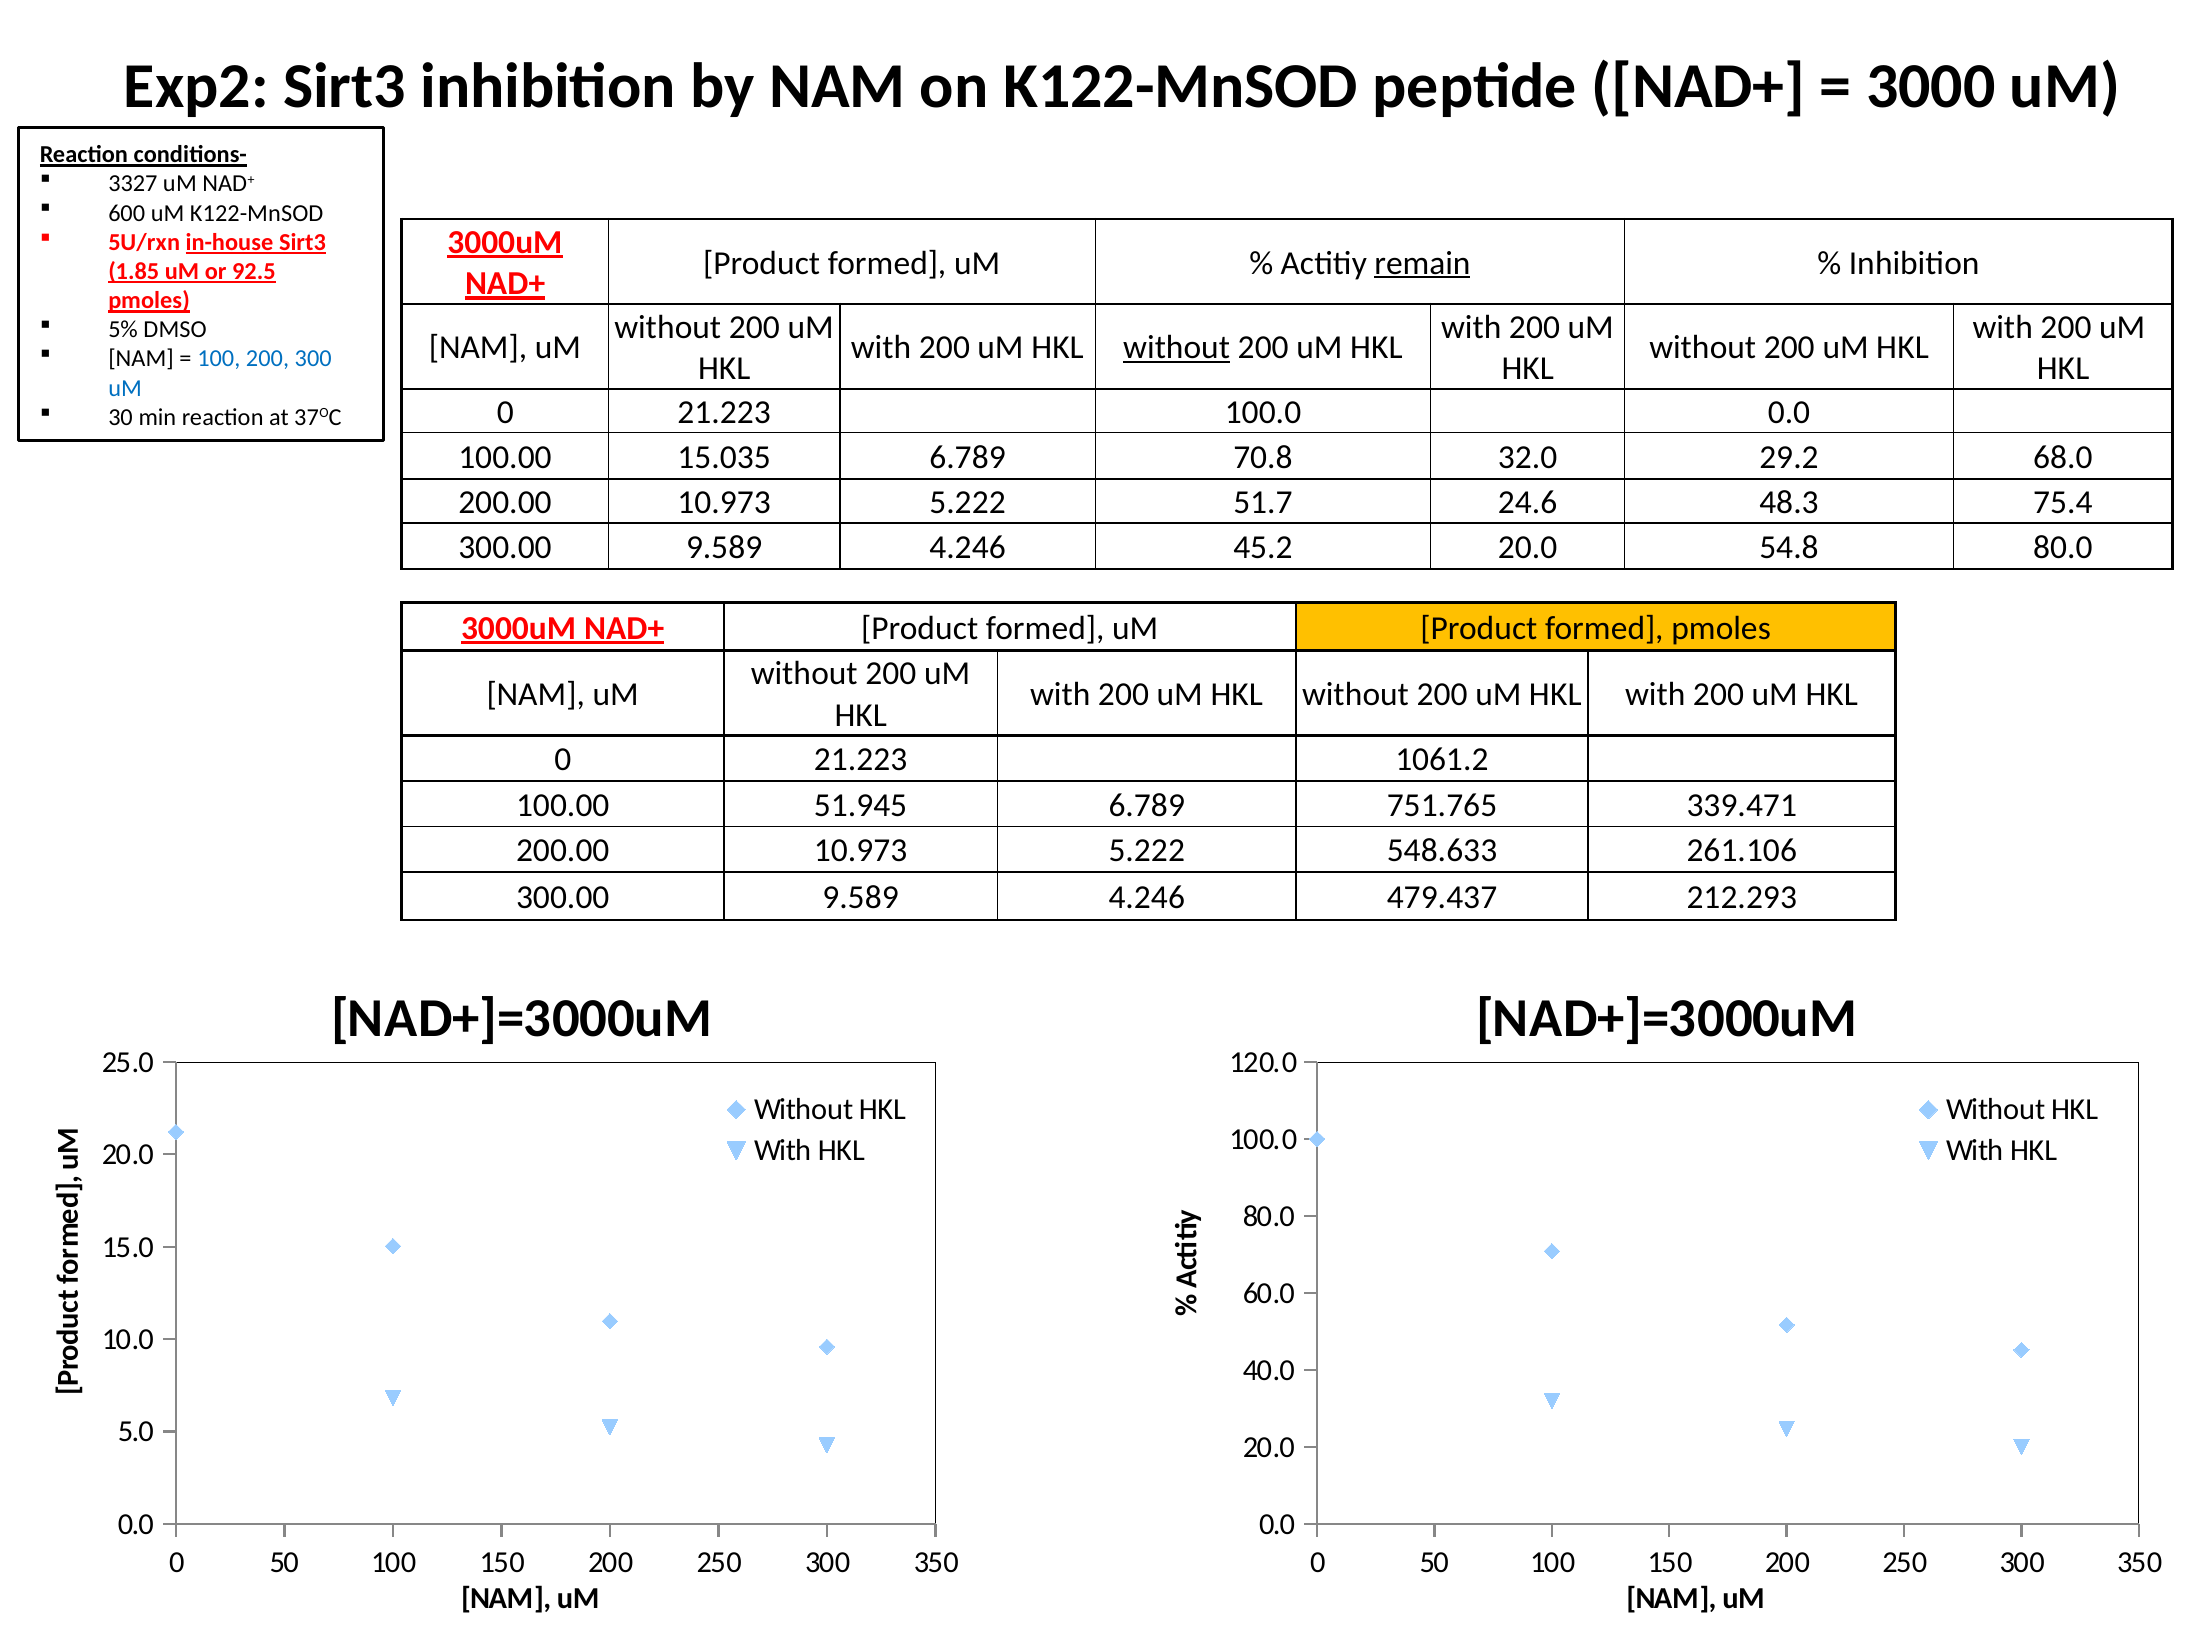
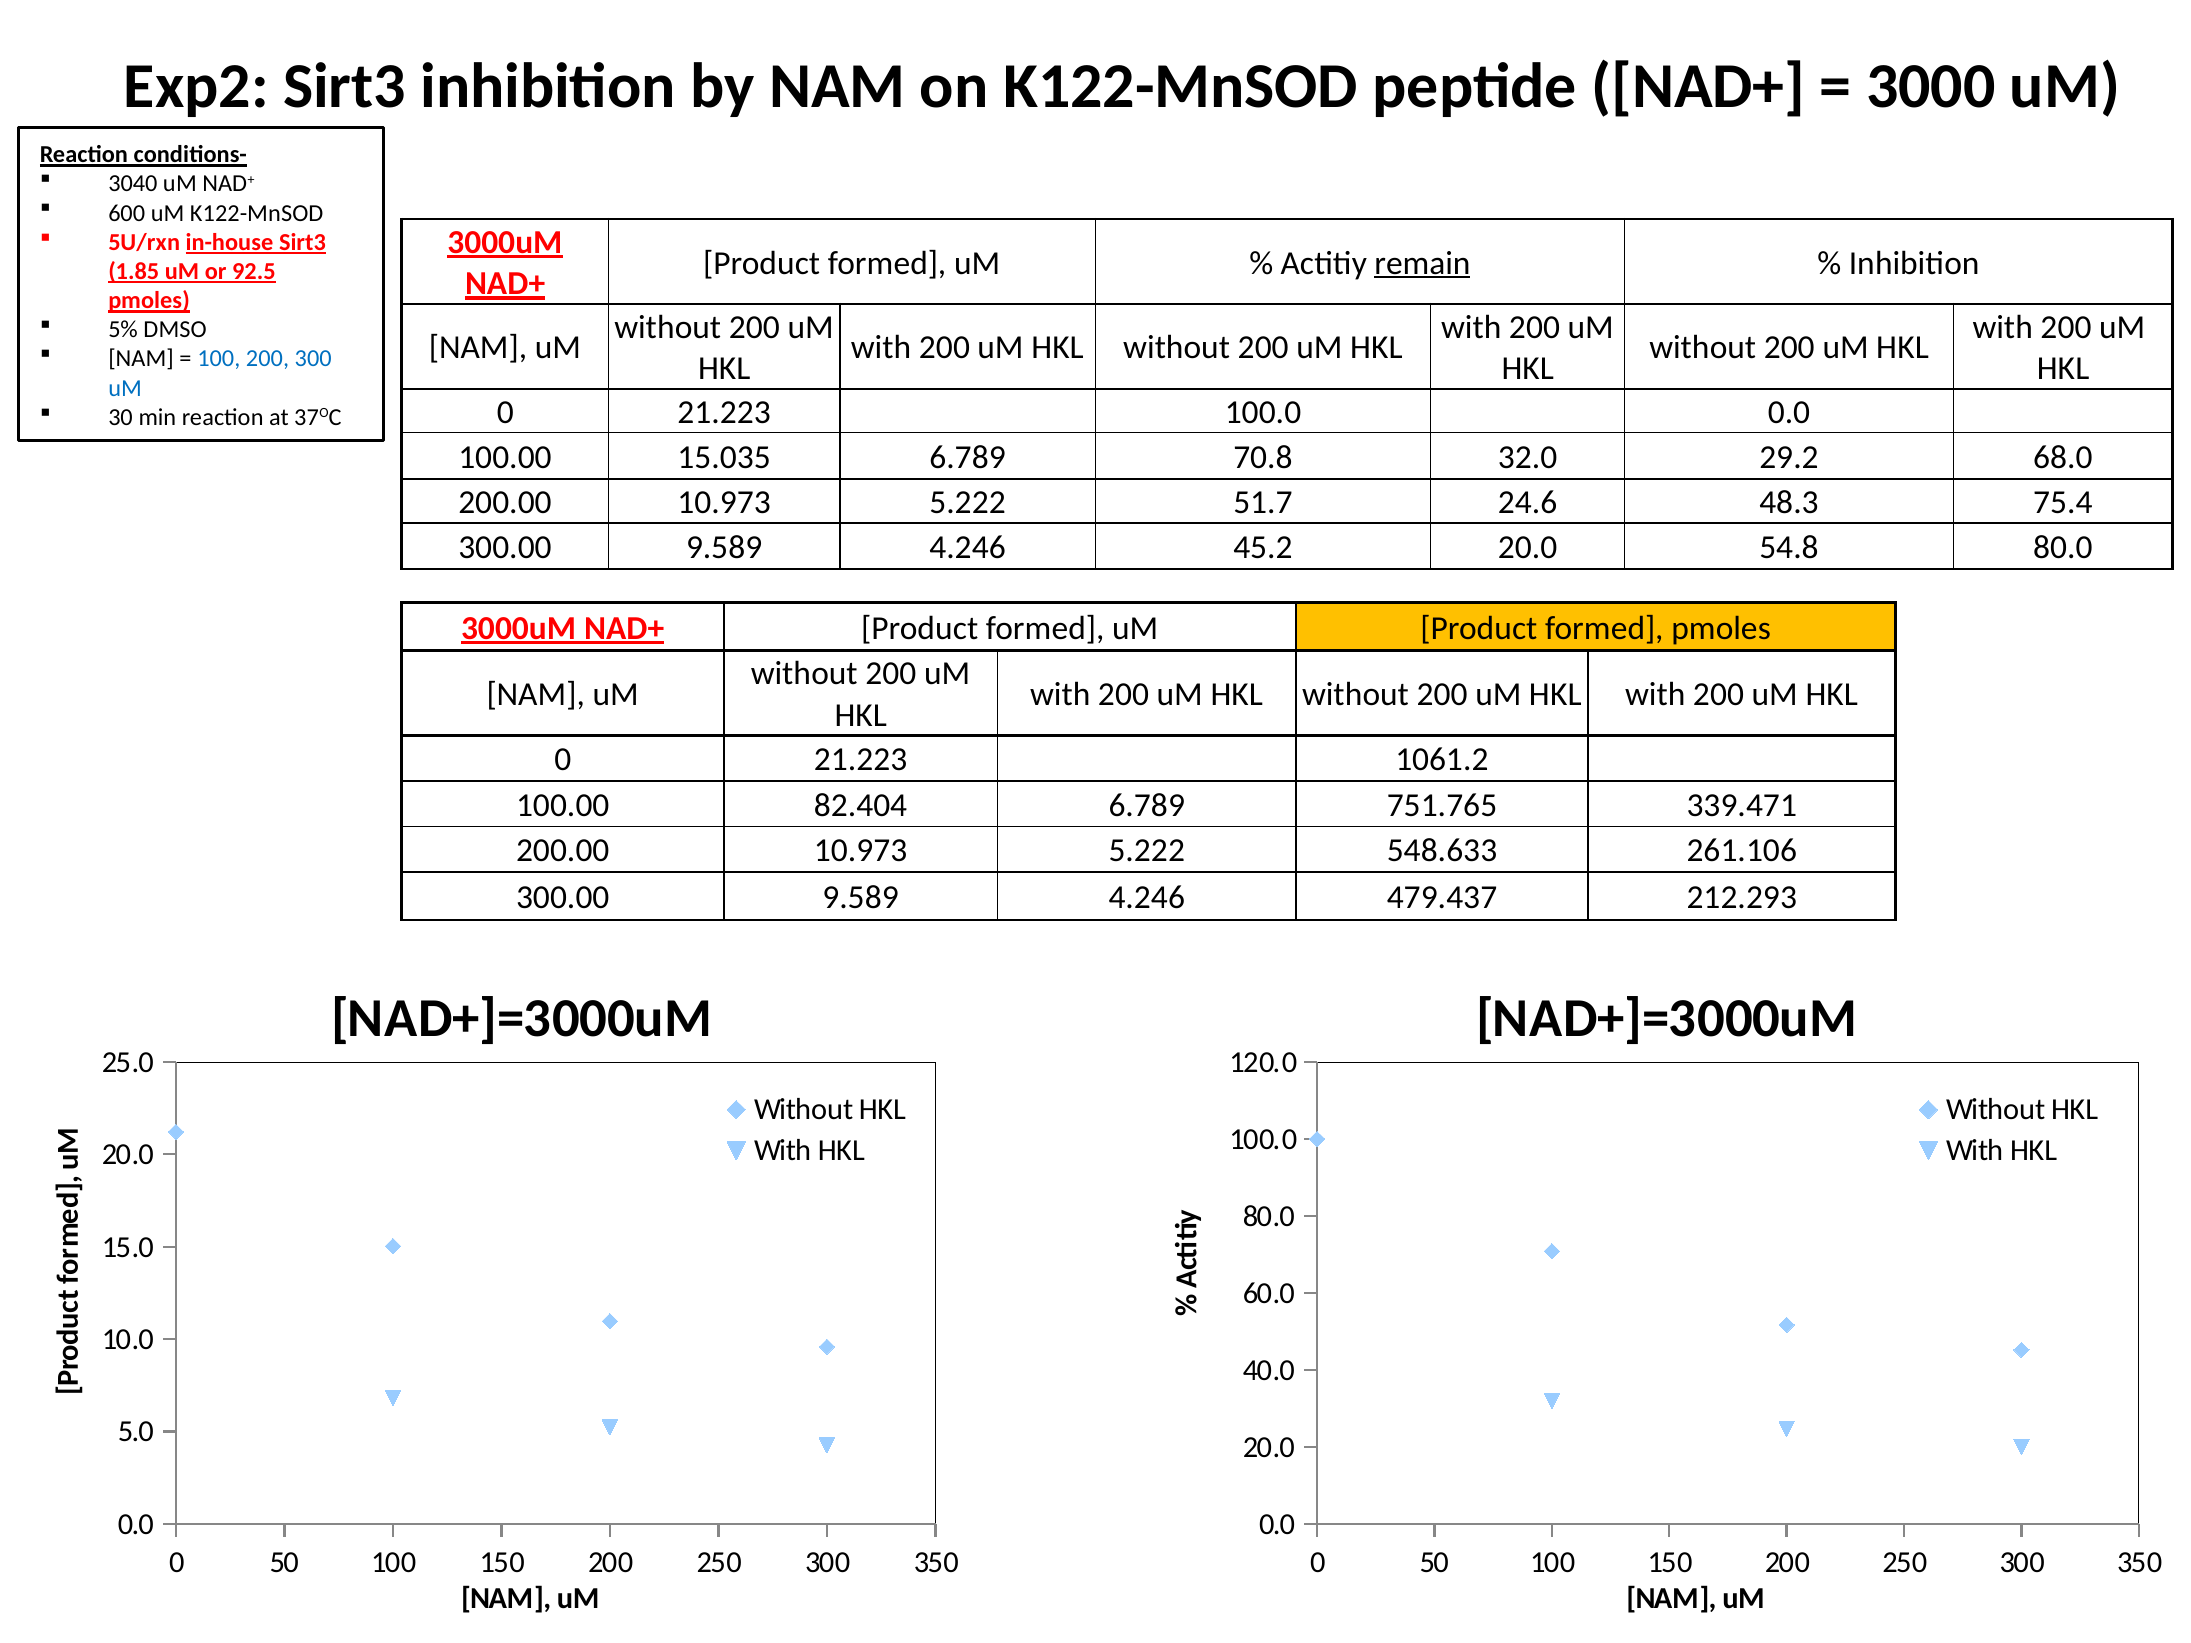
3327: 3327 -> 3040
without at (1177, 348) underline: present -> none
51.945: 51.945 -> 82.404
